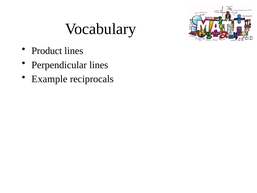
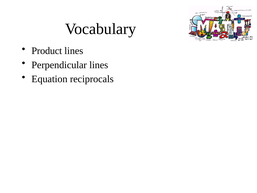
Example: Example -> Equation
